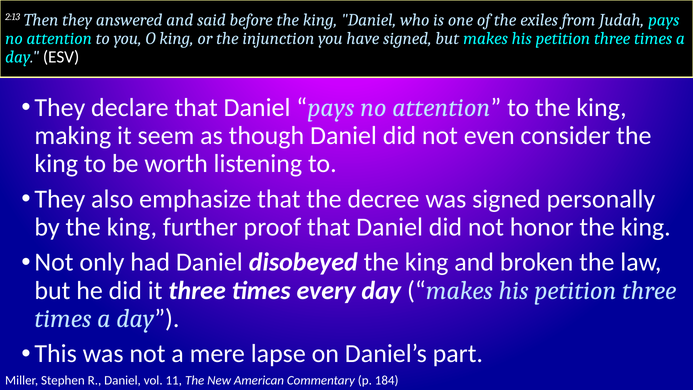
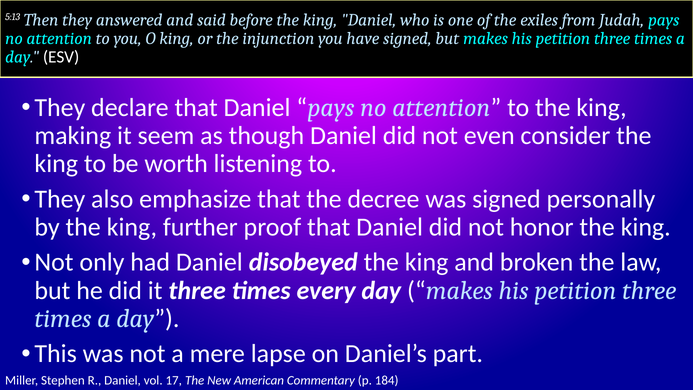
2:13: 2:13 -> 5:13
11: 11 -> 17
